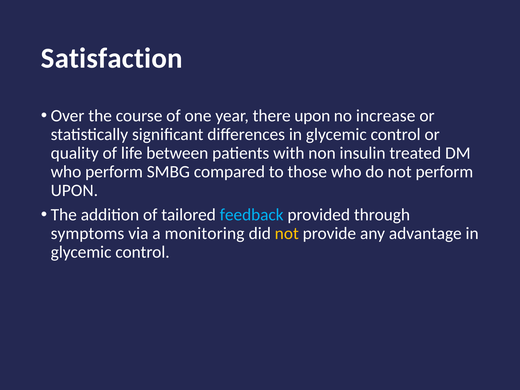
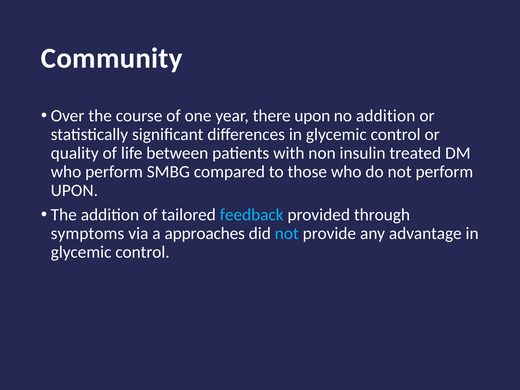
Satisfaction: Satisfaction -> Community
no increase: increase -> addition
monitoring: monitoring -> approaches
not at (287, 233) colour: yellow -> light blue
